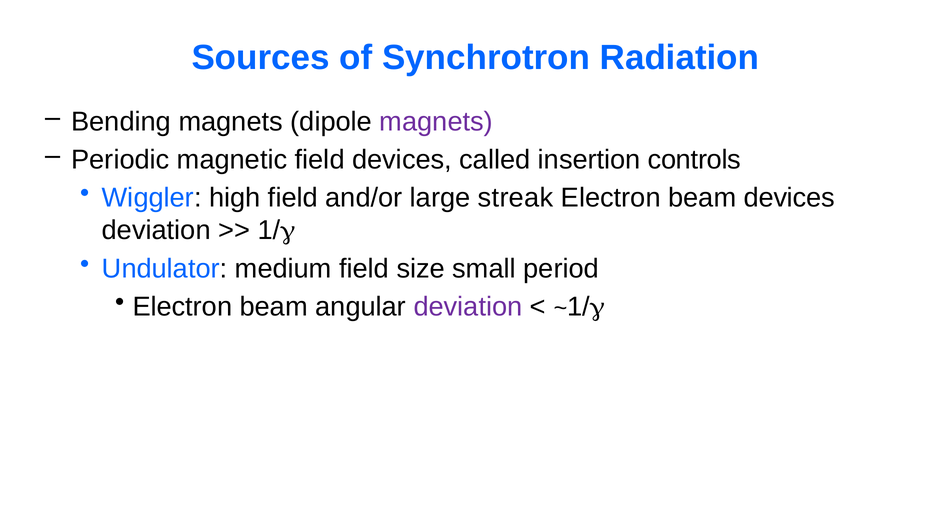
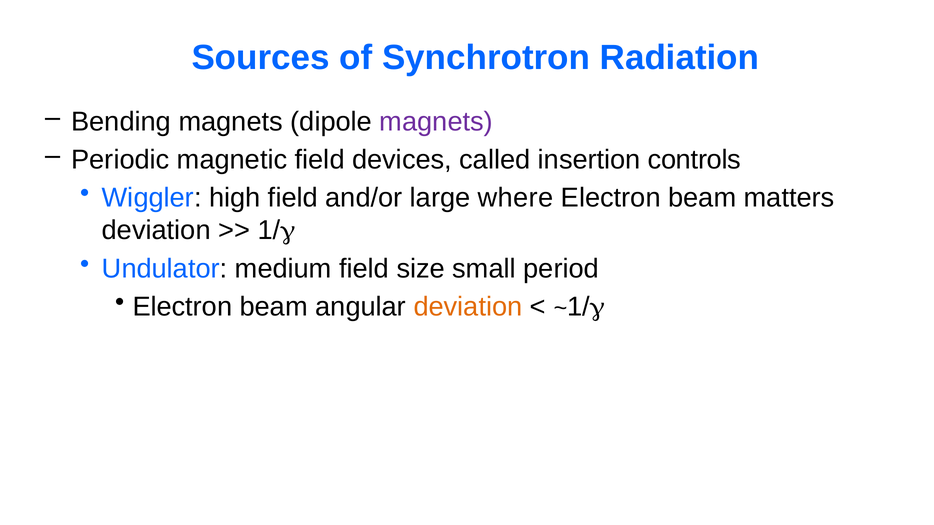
streak: streak -> where
beam devices: devices -> matters
deviation at (468, 307) colour: purple -> orange
